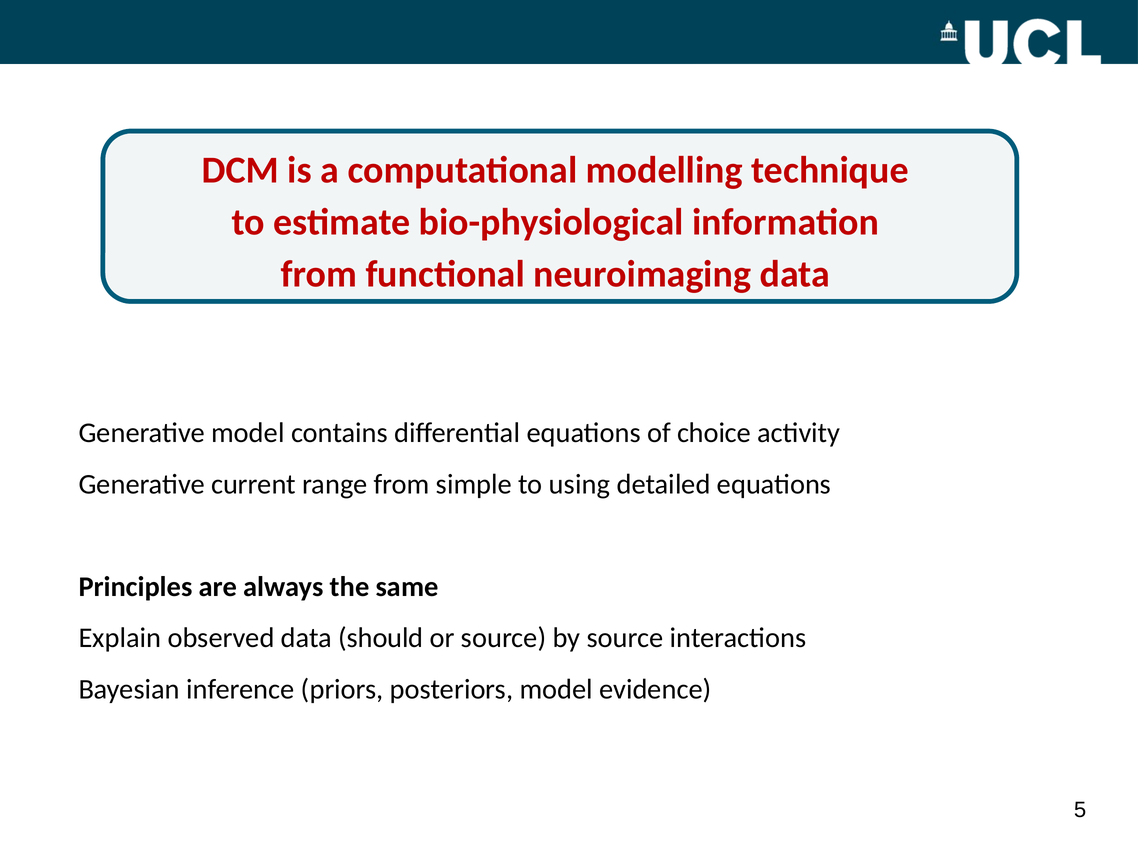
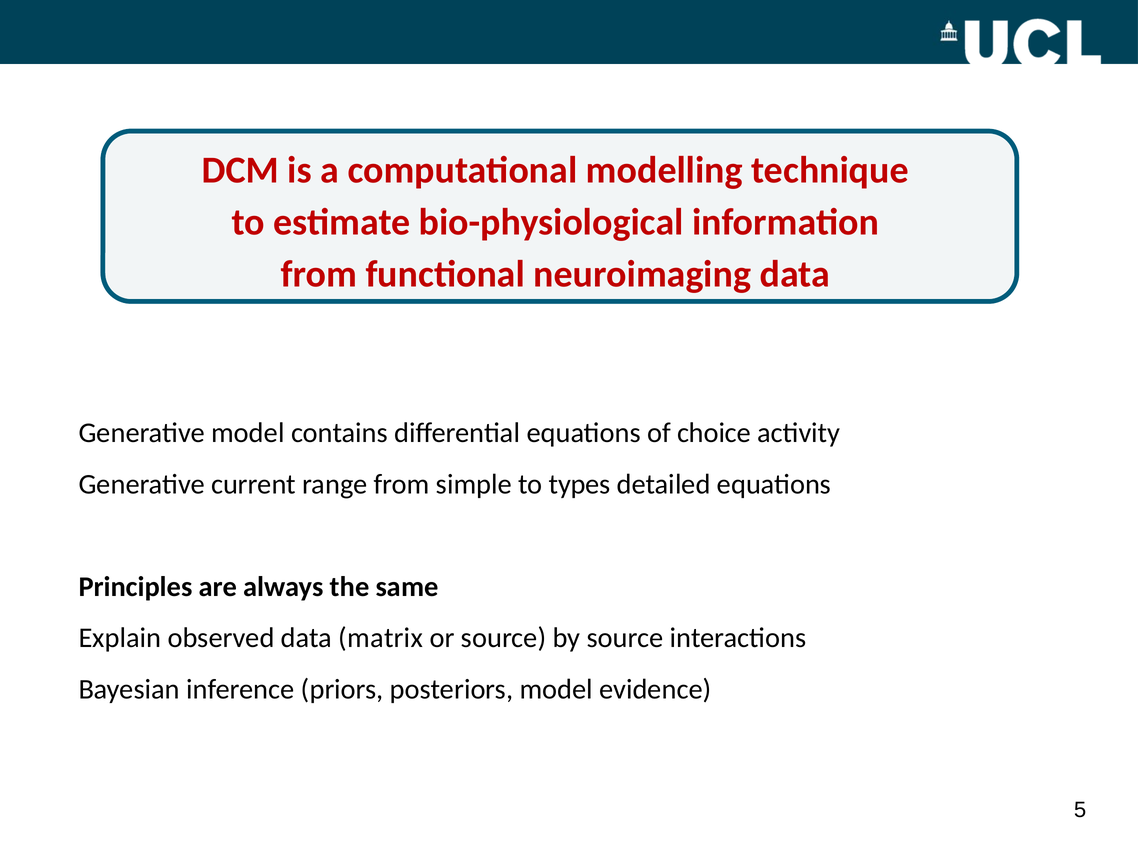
using: using -> types
should: should -> matrix
